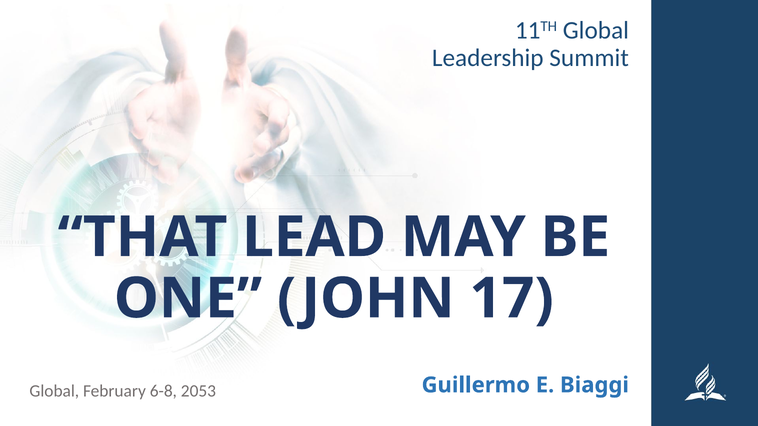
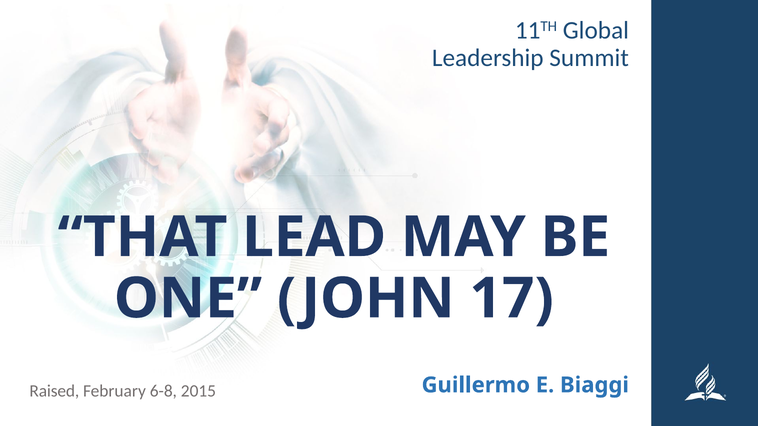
Global at (54, 391): Global -> Raised
2053: 2053 -> 2015
